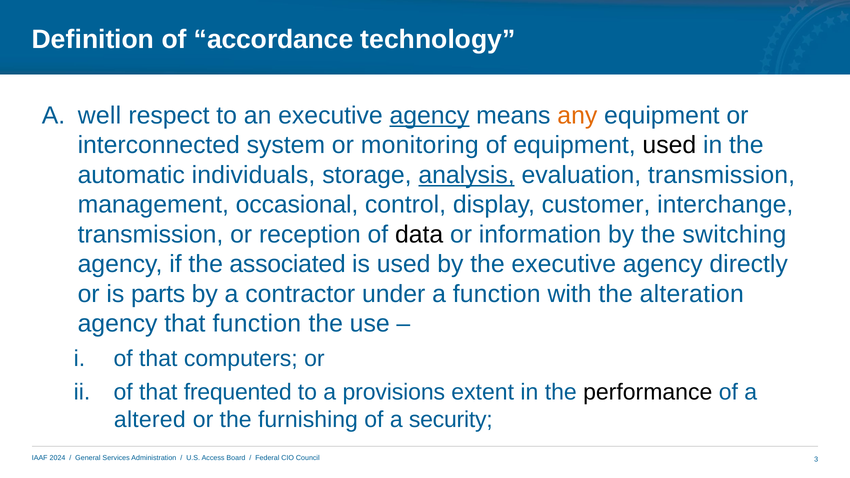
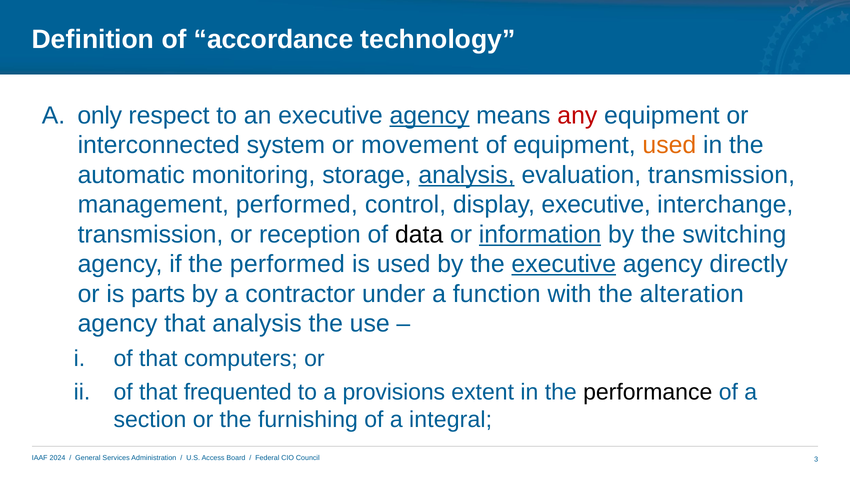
well: well -> only
any colour: orange -> red
monitoring: monitoring -> movement
used at (669, 145) colour: black -> orange
individuals: individuals -> monitoring
management occasional: occasional -> performed
display customer: customer -> executive
information underline: none -> present
the associated: associated -> performed
executive at (564, 264) underline: none -> present
that function: function -> analysis
altered: altered -> section
security: security -> integral
